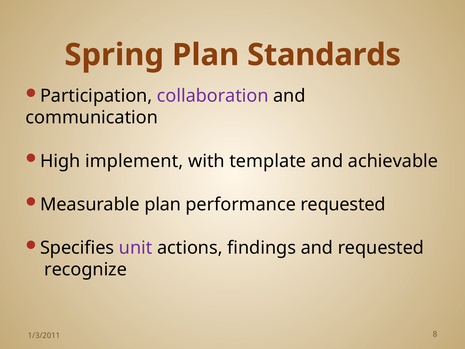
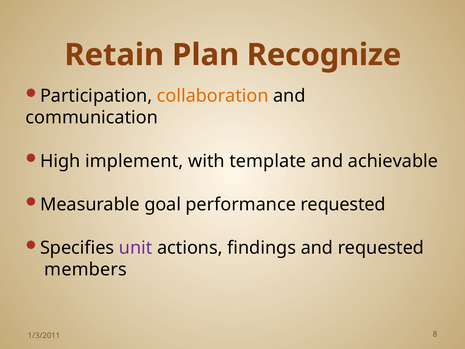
Spring: Spring -> Retain
Standards: Standards -> Recognize
collaboration colour: purple -> orange
Measurable plan: plan -> goal
recognize: recognize -> members
